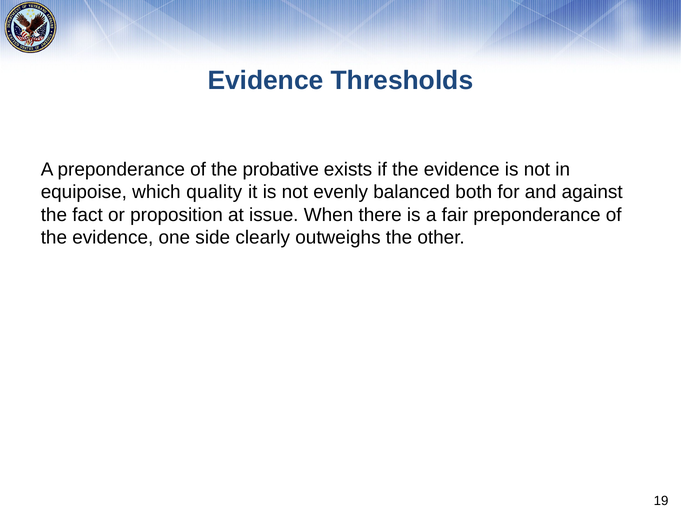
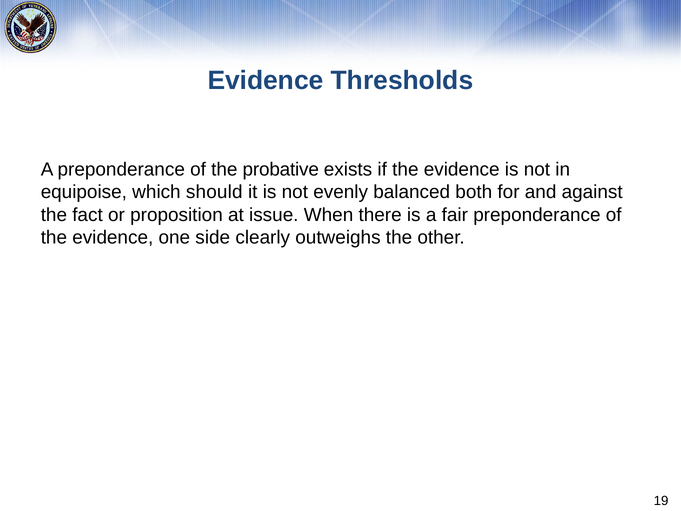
quality: quality -> should
